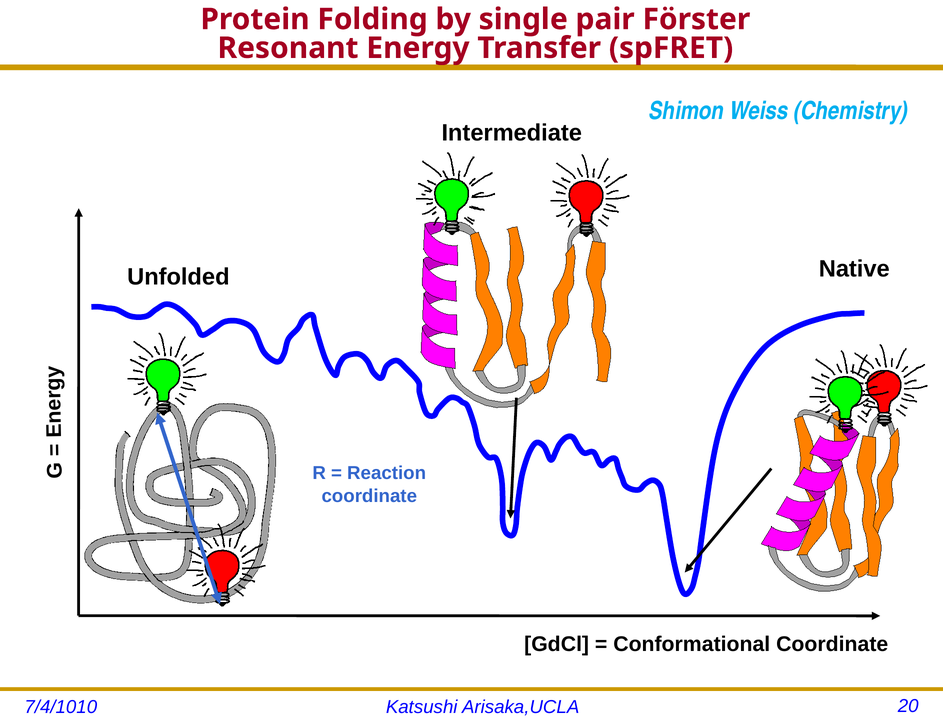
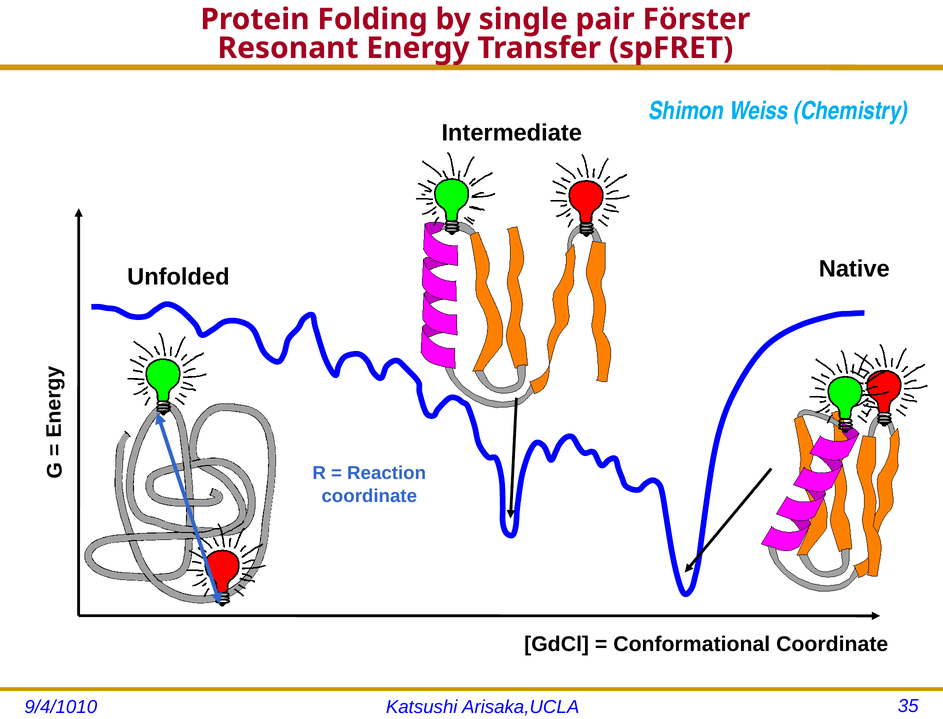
7/4/1010: 7/4/1010 -> 9/4/1010
20: 20 -> 35
